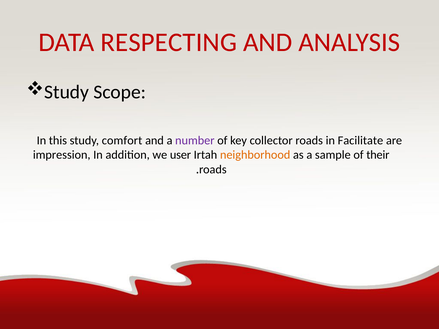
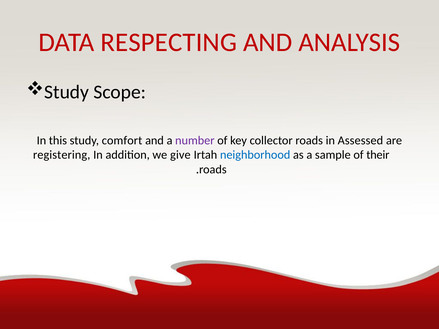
Facilitate: Facilitate -> Assessed
impression: impression -> registering
user: user -> give
neighborhood colour: orange -> blue
